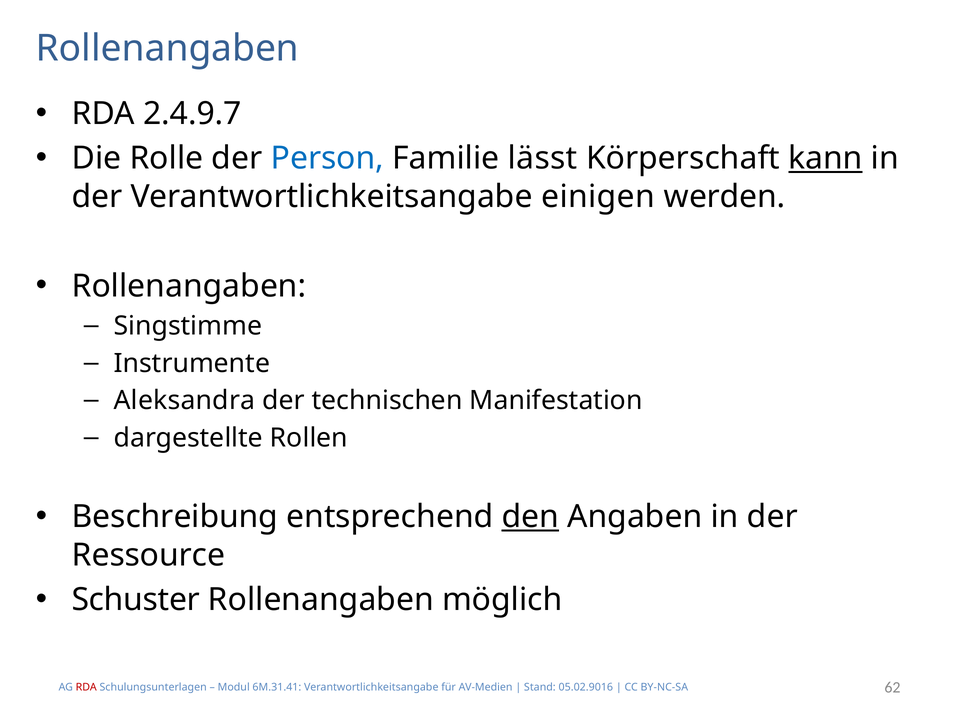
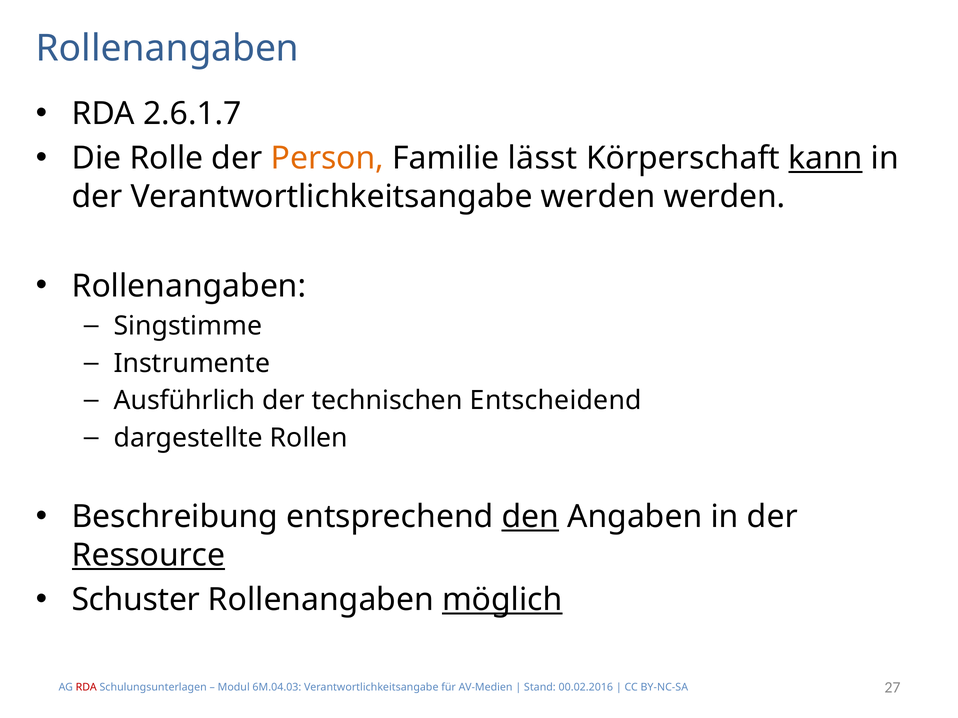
2.4.9.7: 2.4.9.7 -> 2.6.1.7
Person colour: blue -> orange
Verantwortlichkeitsangabe einigen: einigen -> werden
Aleksandra: Aleksandra -> Ausführlich
Manifestation: Manifestation -> Entscheidend
Ressource underline: none -> present
möglich underline: none -> present
6M.31.41: 6M.31.41 -> 6M.04.03
05.02.9016: 05.02.9016 -> 00.02.2016
62: 62 -> 27
